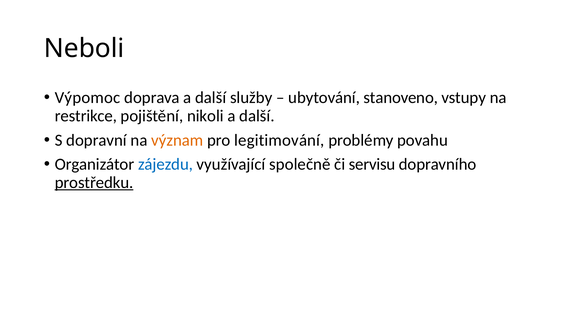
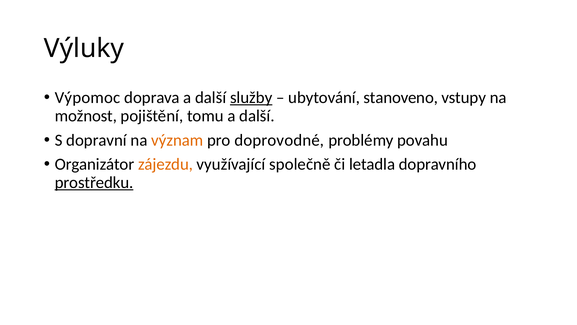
Neboli: Neboli -> Výluky
služby underline: none -> present
restrikce: restrikce -> možnost
nikoli: nikoli -> tomu
legitimování: legitimování -> doprovodné
zájezdu colour: blue -> orange
servisu: servisu -> letadla
